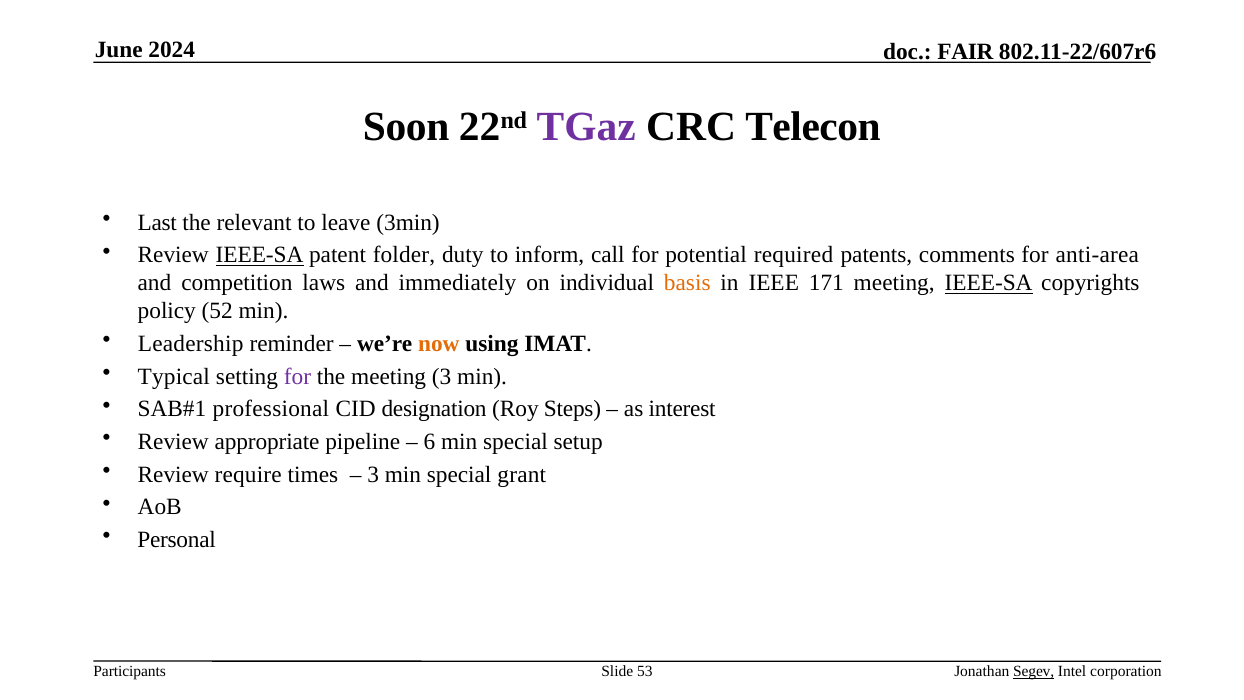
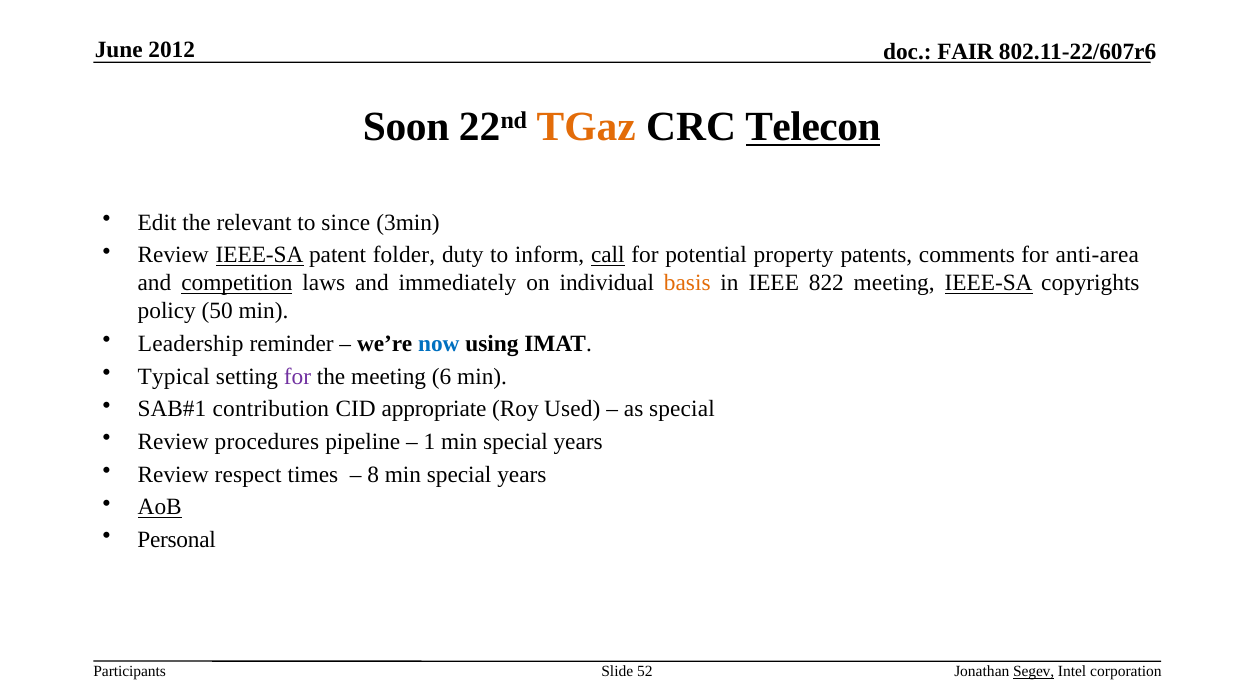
2024: 2024 -> 2012
TGaz colour: purple -> orange
Telecon underline: none -> present
Last: Last -> Edit
leave: leave -> since
call underline: none -> present
required: required -> property
competition underline: none -> present
171: 171 -> 822
52: 52 -> 50
now colour: orange -> blue
meeting 3: 3 -> 6
professional: professional -> contribution
designation: designation -> appropriate
Steps: Steps -> Used
as interest: interest -> special
appropriate: appropriate -> procedures
6: 6 -> 1
setup at (578, 442): setup -> years
require: require -> respect
3 at (373, 474): 3 -> 8
grant at (522, 474): grant -> years
AoB underline: none -> present
53: 53 -> 52
